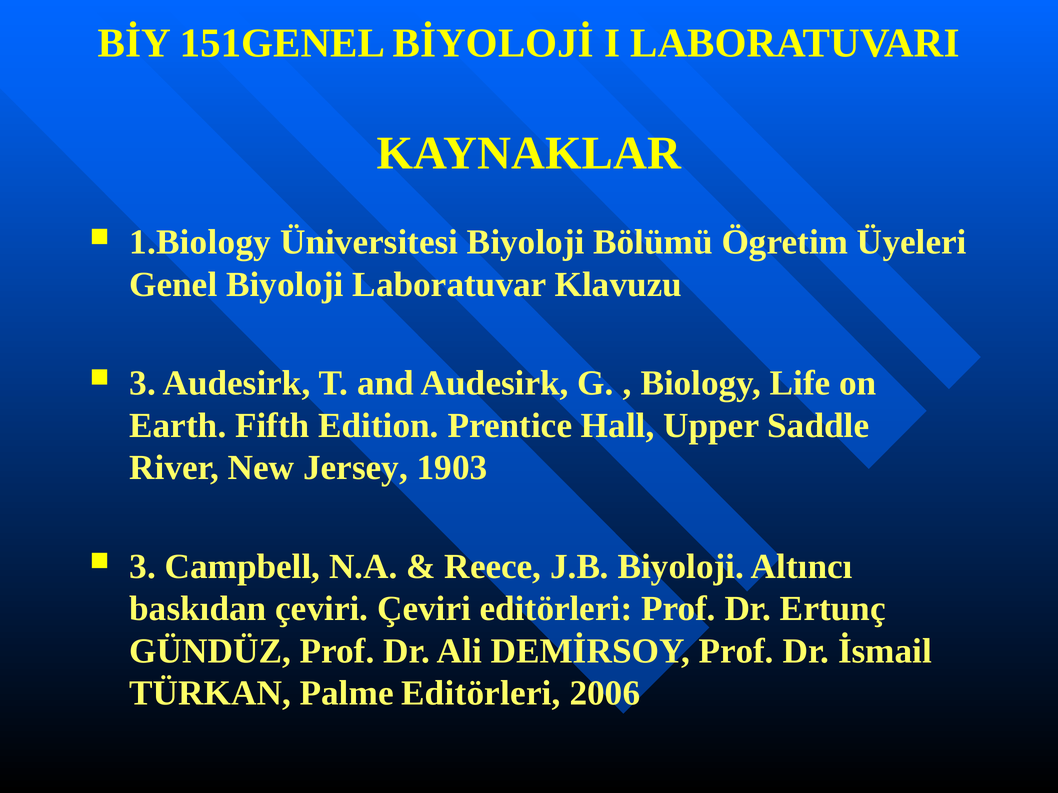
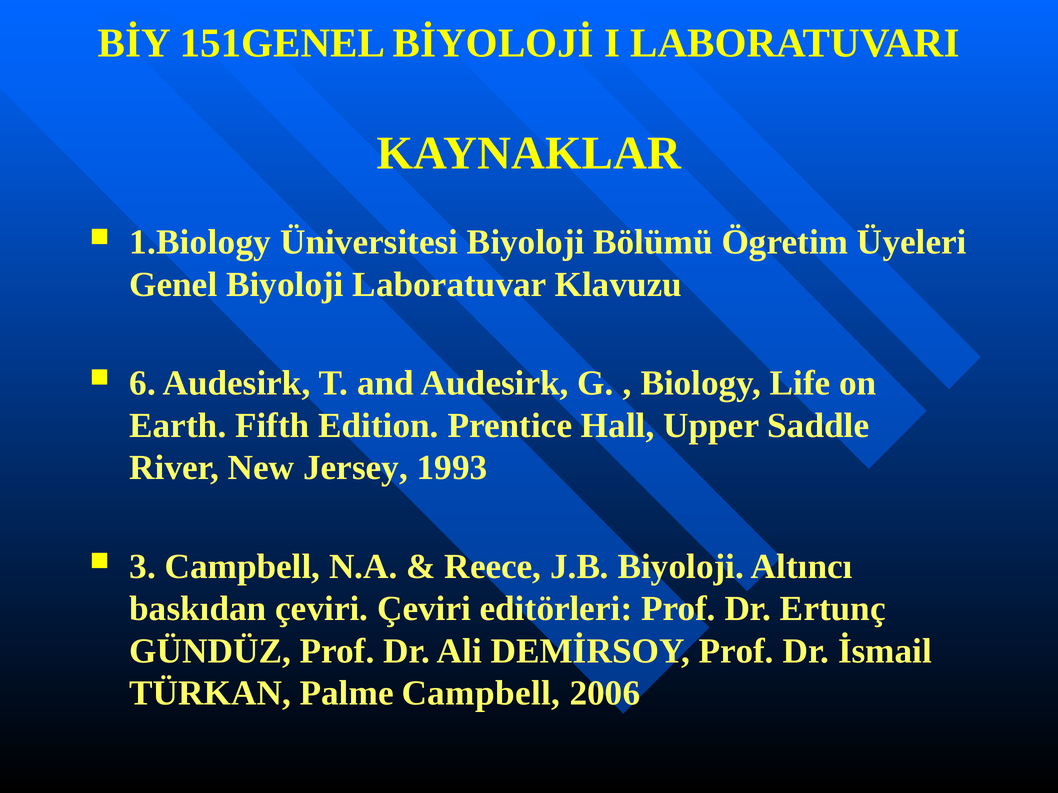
3 at (143, 383): 3 -> 6
1903: 1903 -> 1993
Palme Editörleri: Editörleri -> Campbell
